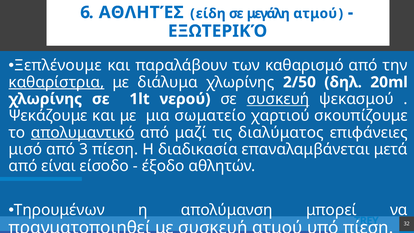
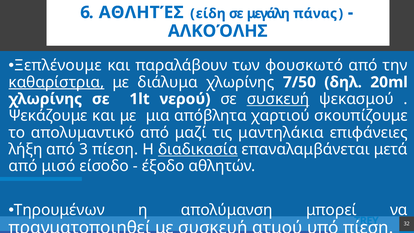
μεγάλη ατμού: ατμού -> πάνας
ΕΞΩΤΕΡΙΚΌ: ΕΞΩΤΕΡΙΚΌ -> ΑΛΚΟΌΛΗΣ
καθαρισμό: καθαρισμό -> φουσκωτό
2/50: 2/50 -> 7/50
σωματείο: σωματείο -> απόβλητα
απολυμαντικό underline: present -> none
διαλύματος: διαλύματος -> μαντηλάκια
μισό: μισό -> λήξη
διαδικασία underline: none -> present
είναι: είναι -> μισό
